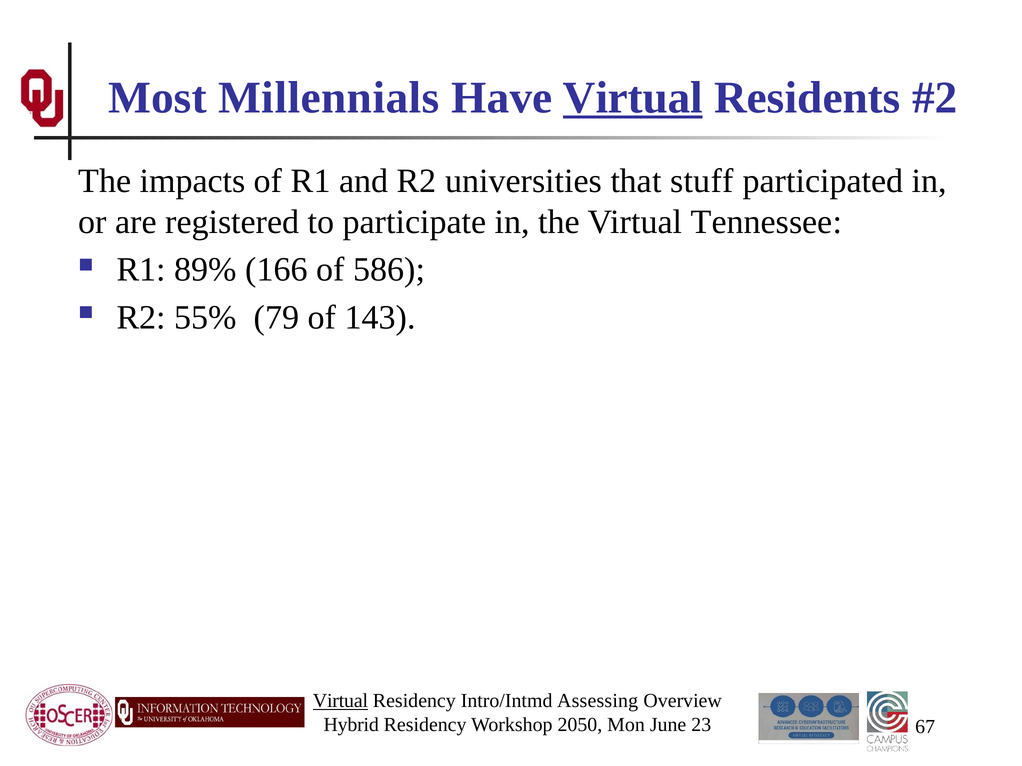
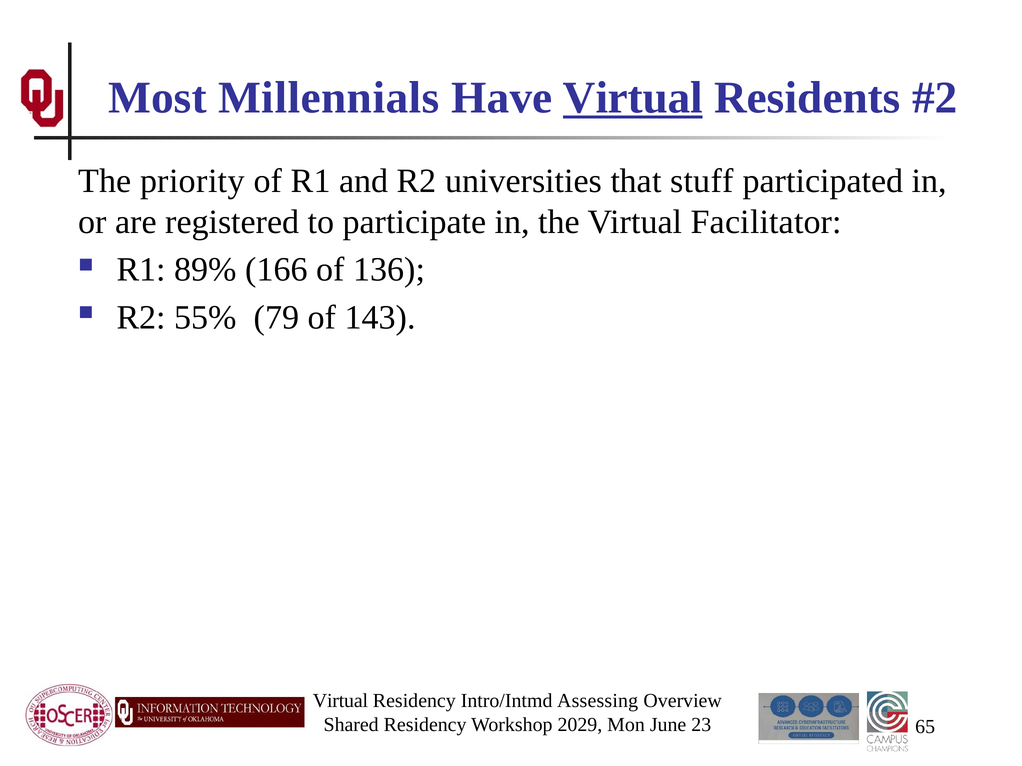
impacts: impacts -> priority
Tennessee: Tennessee -> Facilitator
586: 586 -> 136
Virtual at (340, 701) underline: present -> none
Hybrid: Hybrid -> Shared
2050: 2050 -> 2029
67: 67 -> 65
